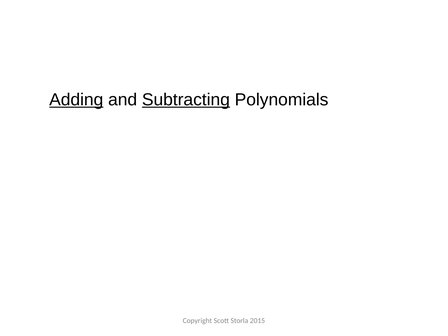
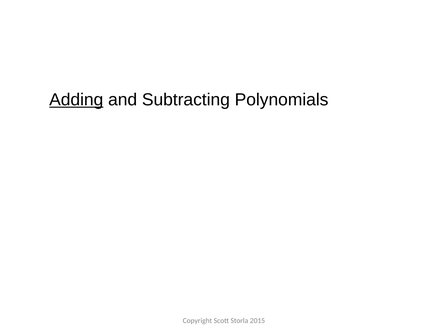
Subtracting underline: present -> none
